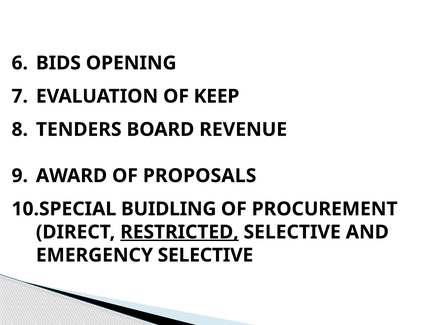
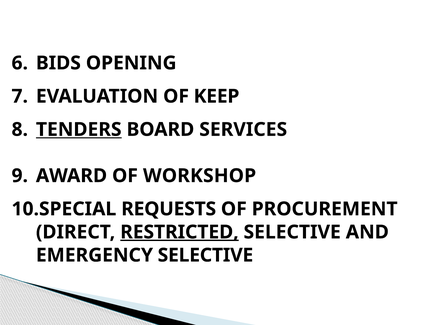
TENDERS underline: none -> present
REVENUE: REVENUE -> SERVICES
PROPOSALS: PROPOSALS -> WORKSHOP
BUIDLING: BUIDLING -> REQUESTS
